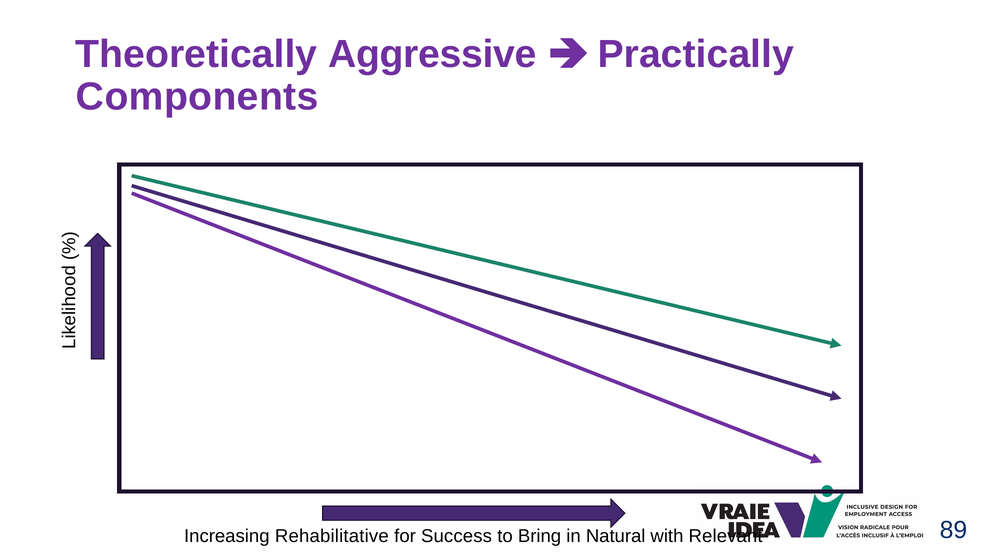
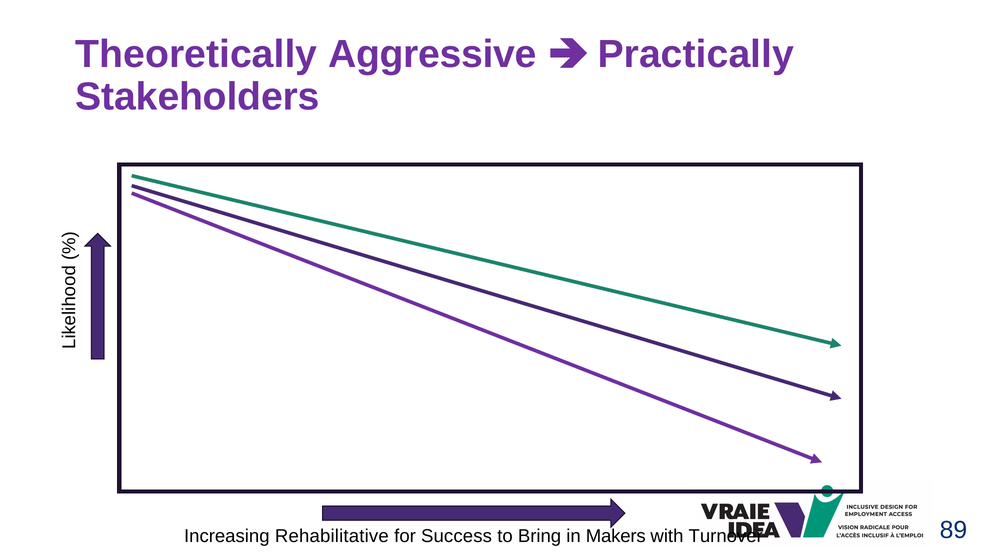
Components: Components -> Stakeholders
Natural: Natural -> Makers
Relevant: Relevant -> Turnover
